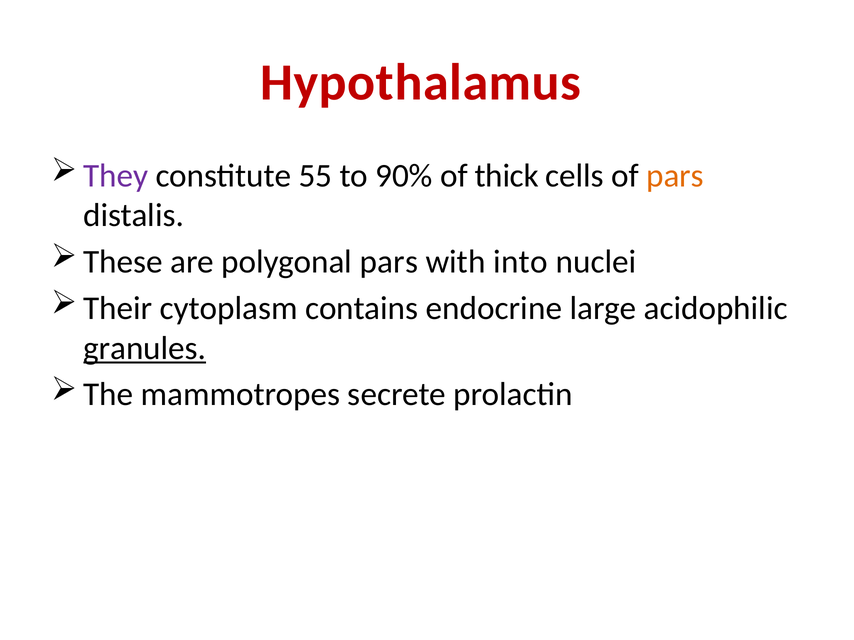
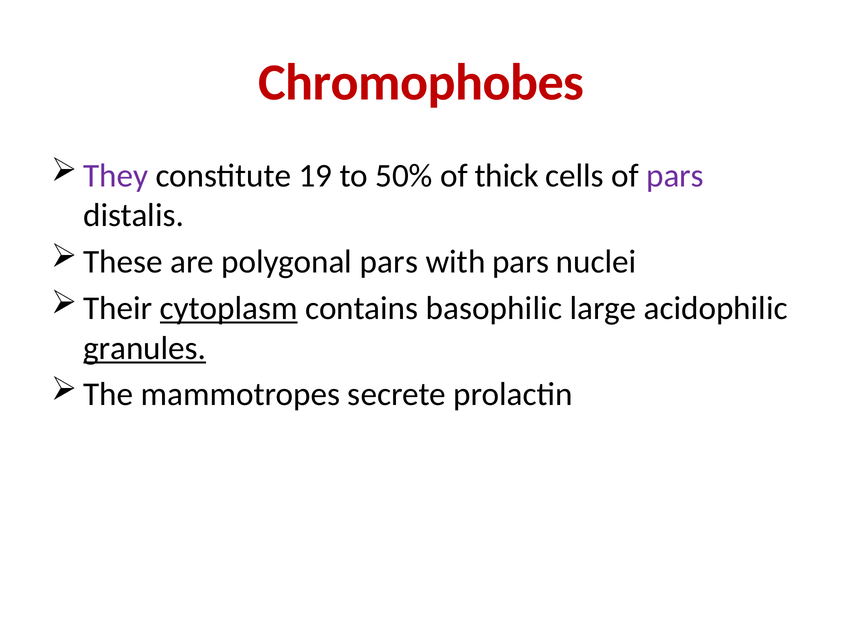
Hypothalamus: Hypothalamus -> Chromophobes
55: 55 -> 19
90%: 90% -> 50%
pars at (675, 176) colour: orange -> purple
with into: into -> pars
cytoplasm underline: none -> present
endocrine: endocrine -> basophilic
